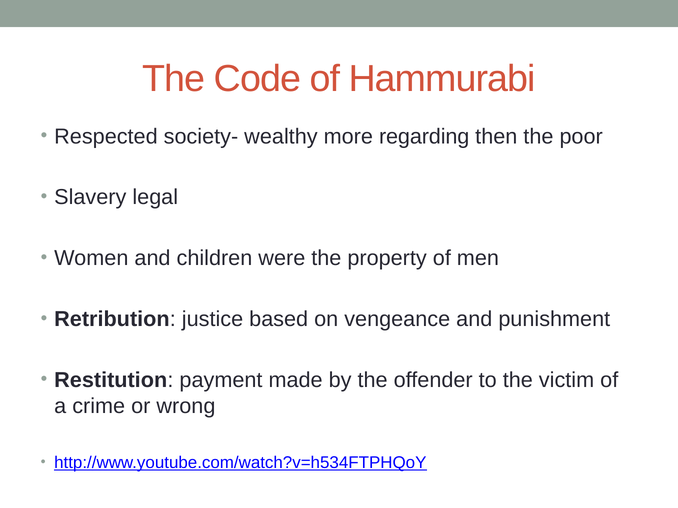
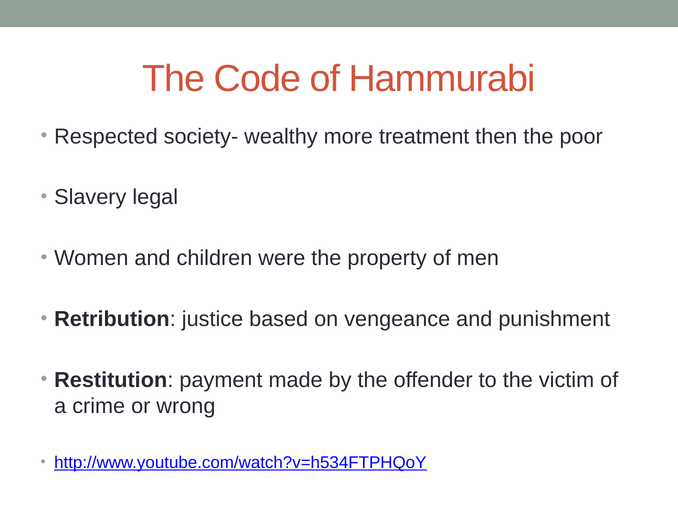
regarding: regarding -> treatment
